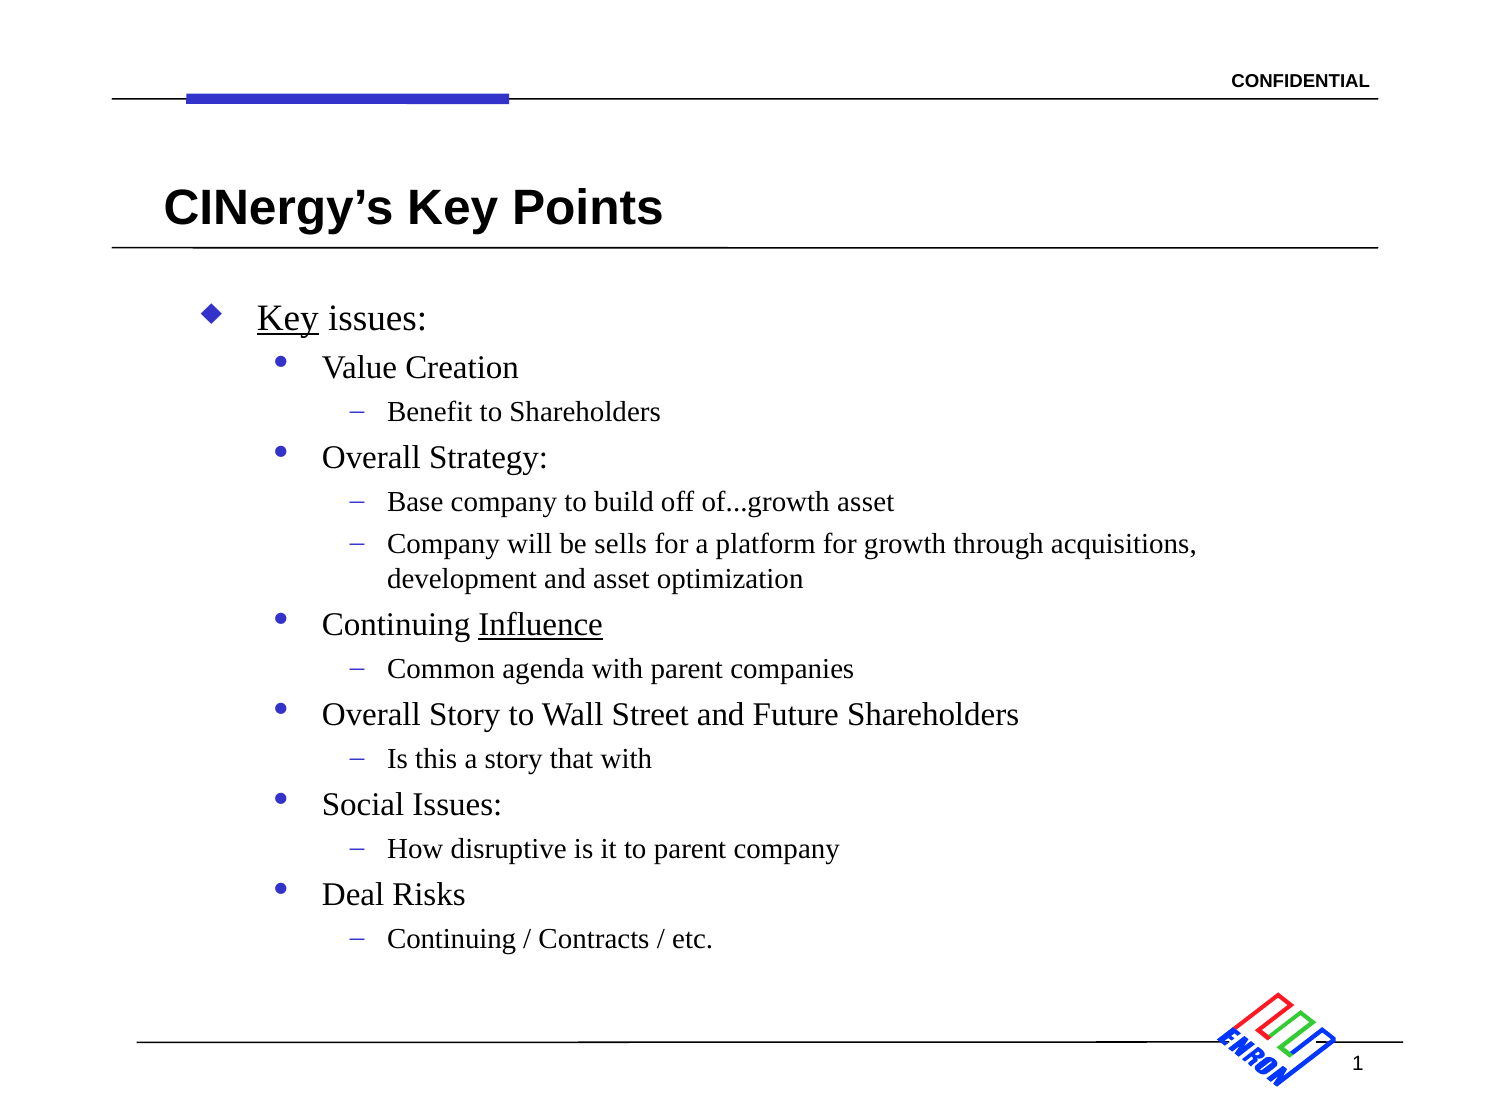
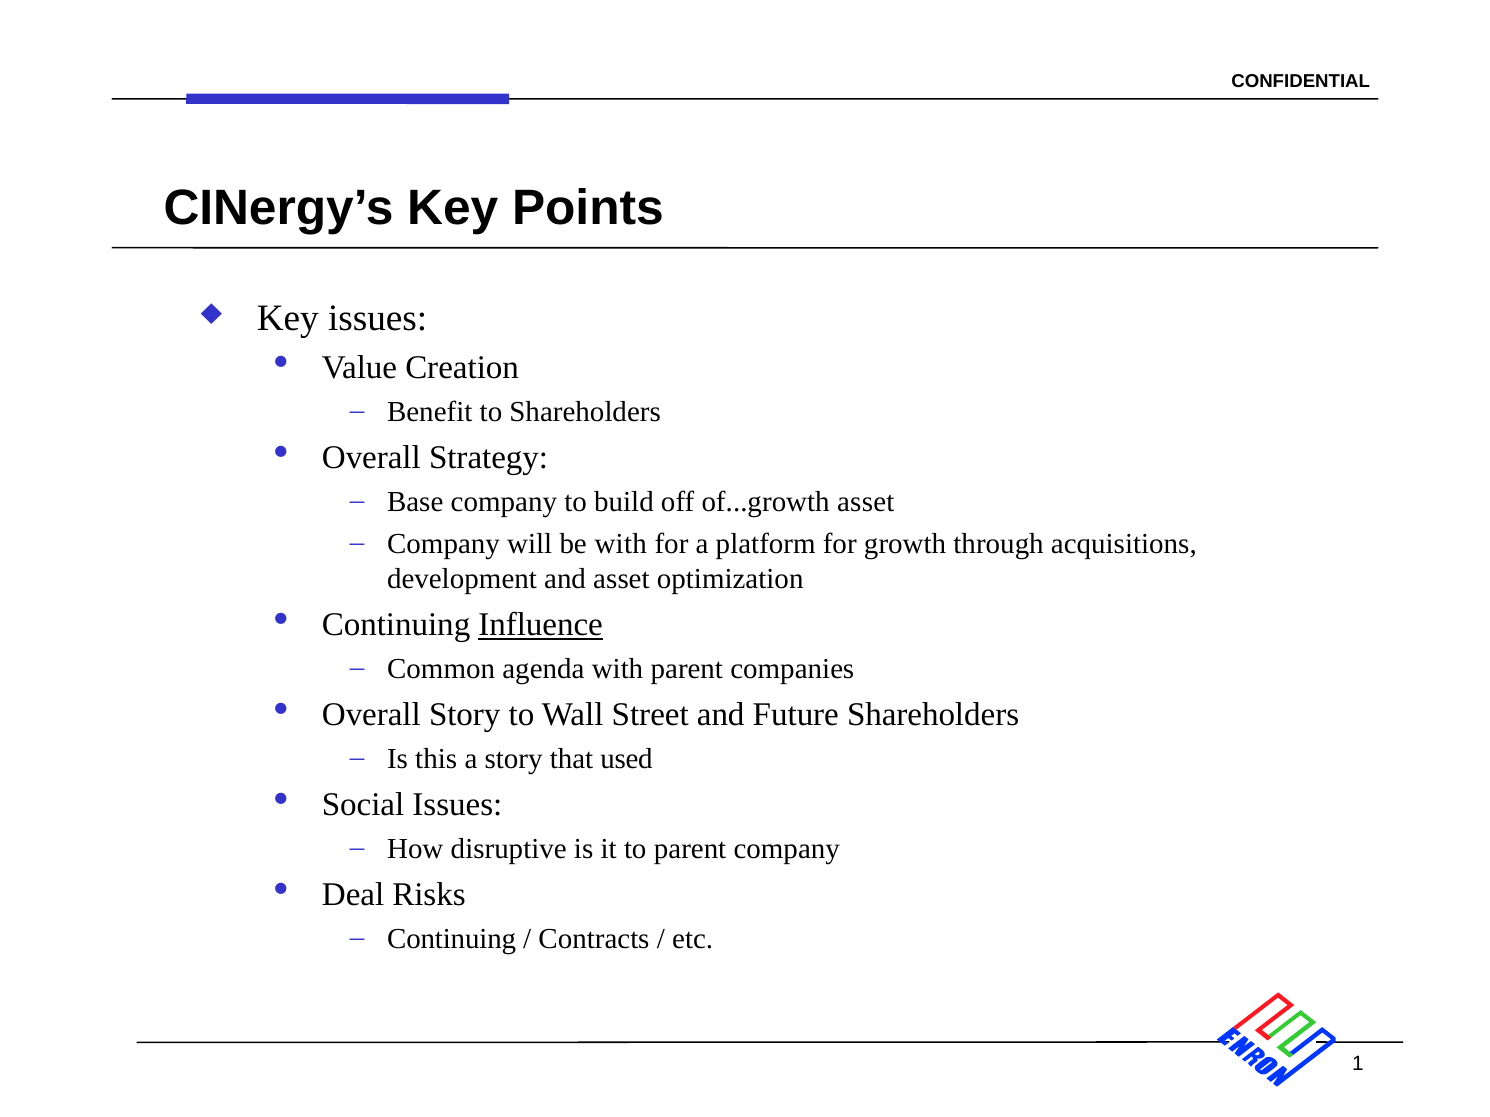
Key at (288, 318) underline: present -> none
be sells: sells -> with
that with: with -> used
